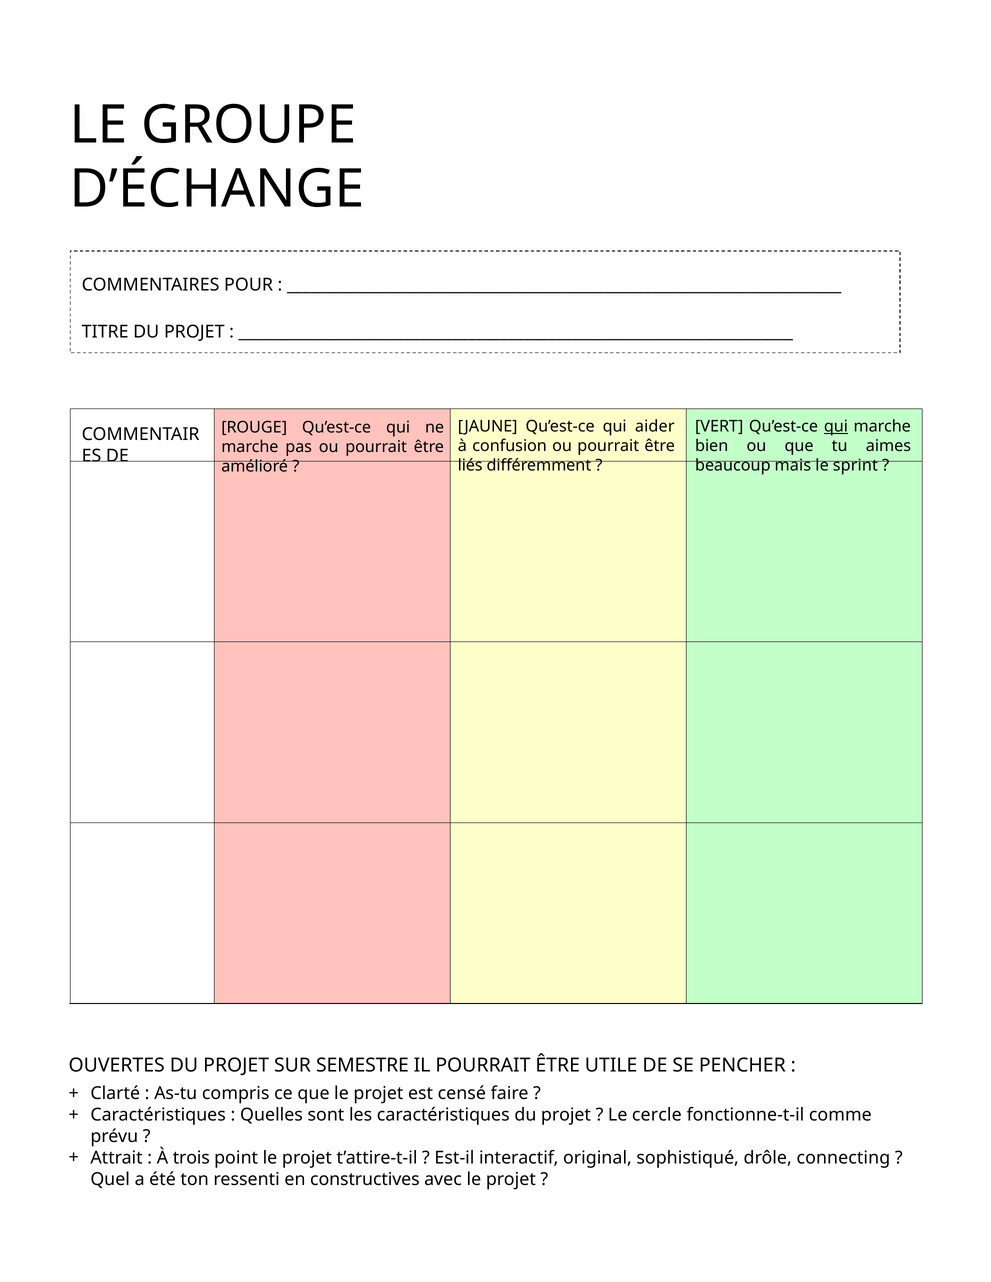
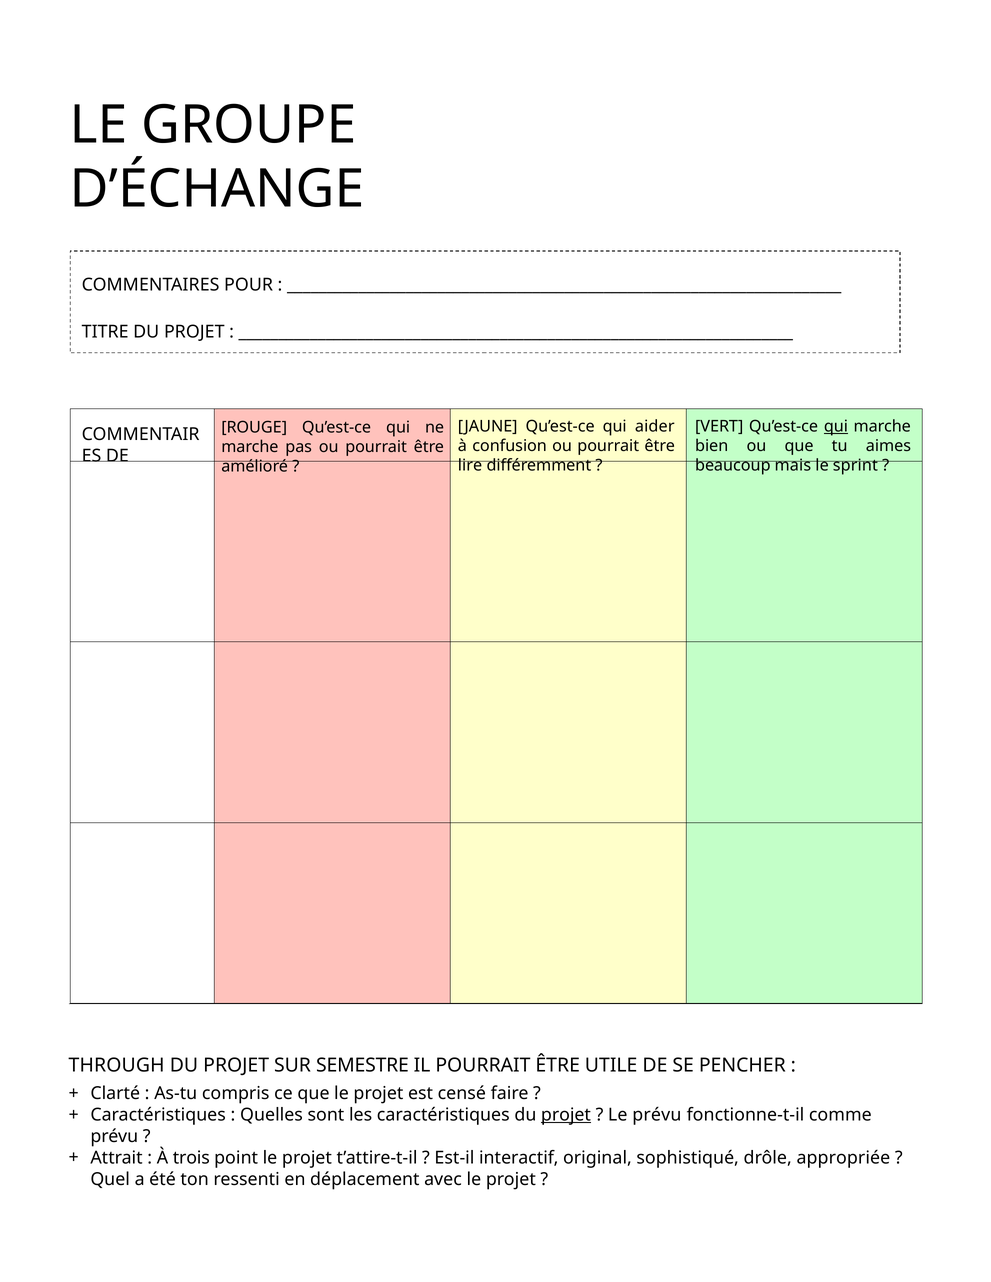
liés: liés -> lire
OUVERTES: OUVERTES -> THROUGH
projet at (566, 1115) underline: none -> present
Le cercle: cercle -> prévu
connecting: connecting -> appropriée
constructives: constructives -> déplacement
